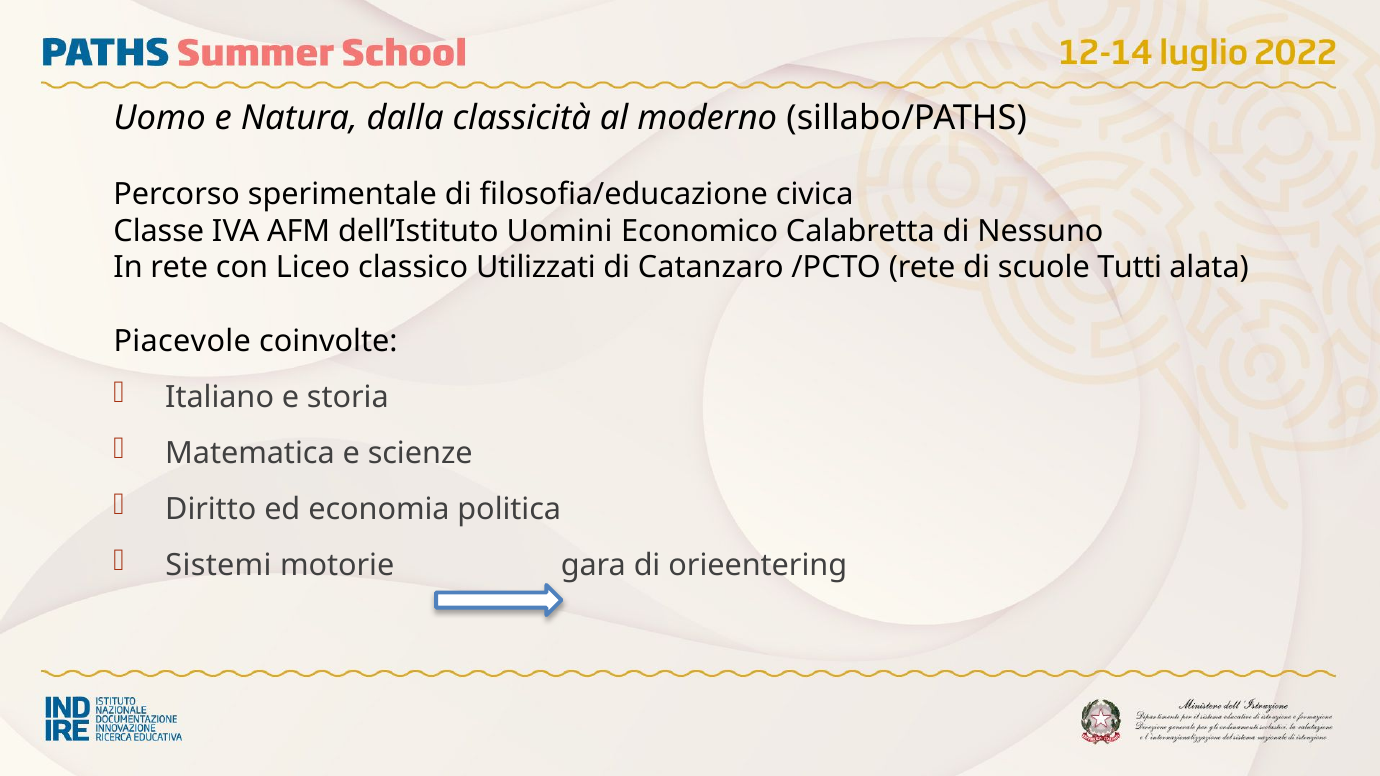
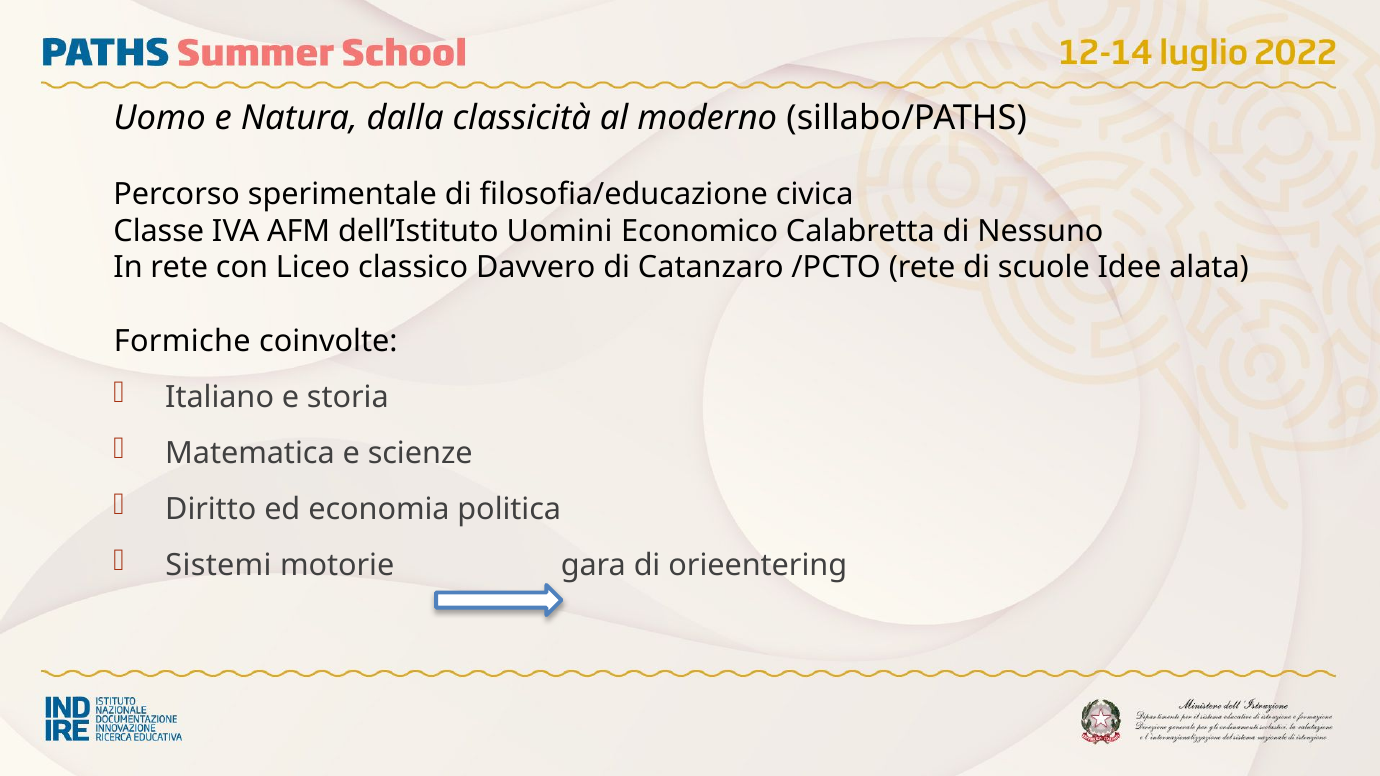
Utilizzati: Utilizzati -> Davvero
Tutti: Tutti -> Idee
Piacevole: Piacevole -> Formiche
